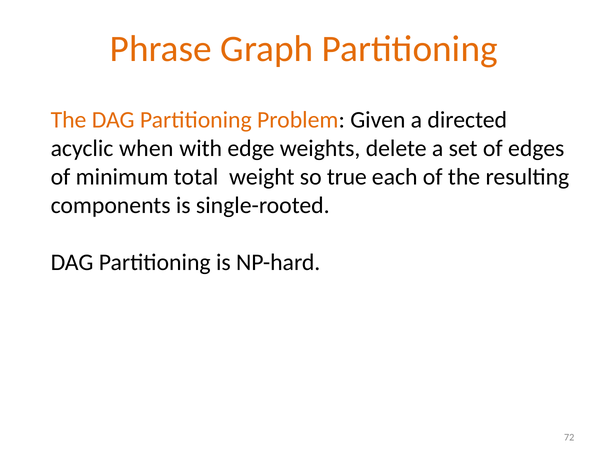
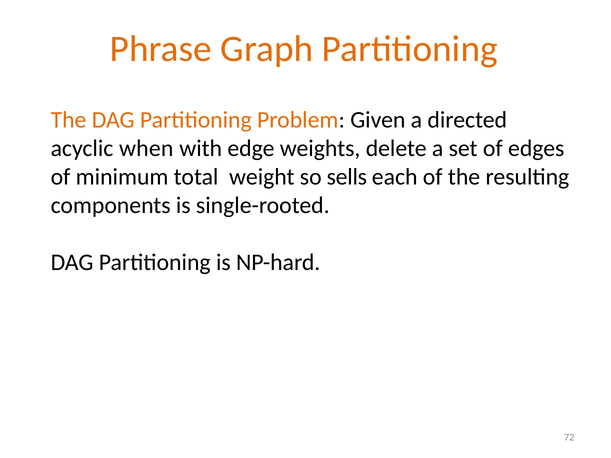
true: true -> sells
